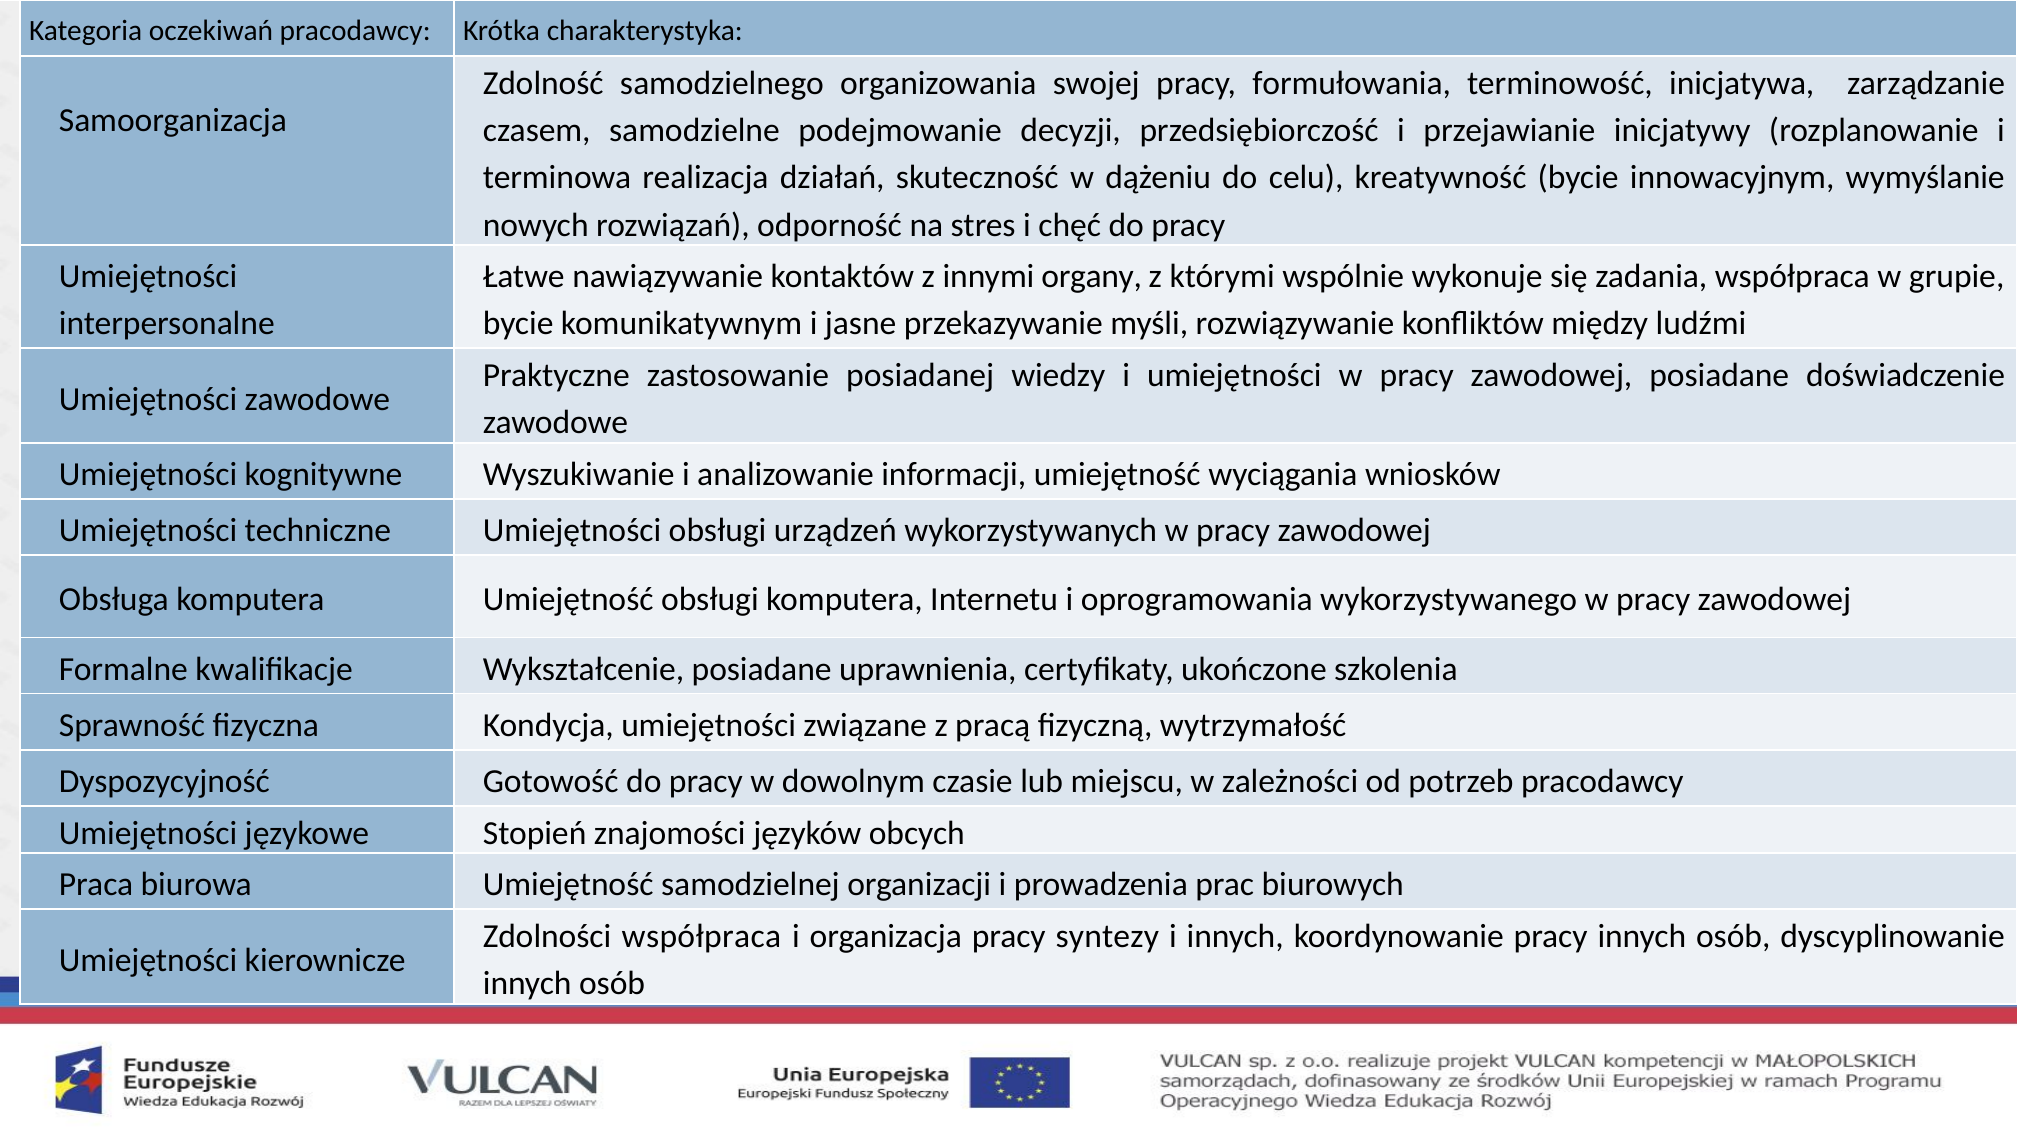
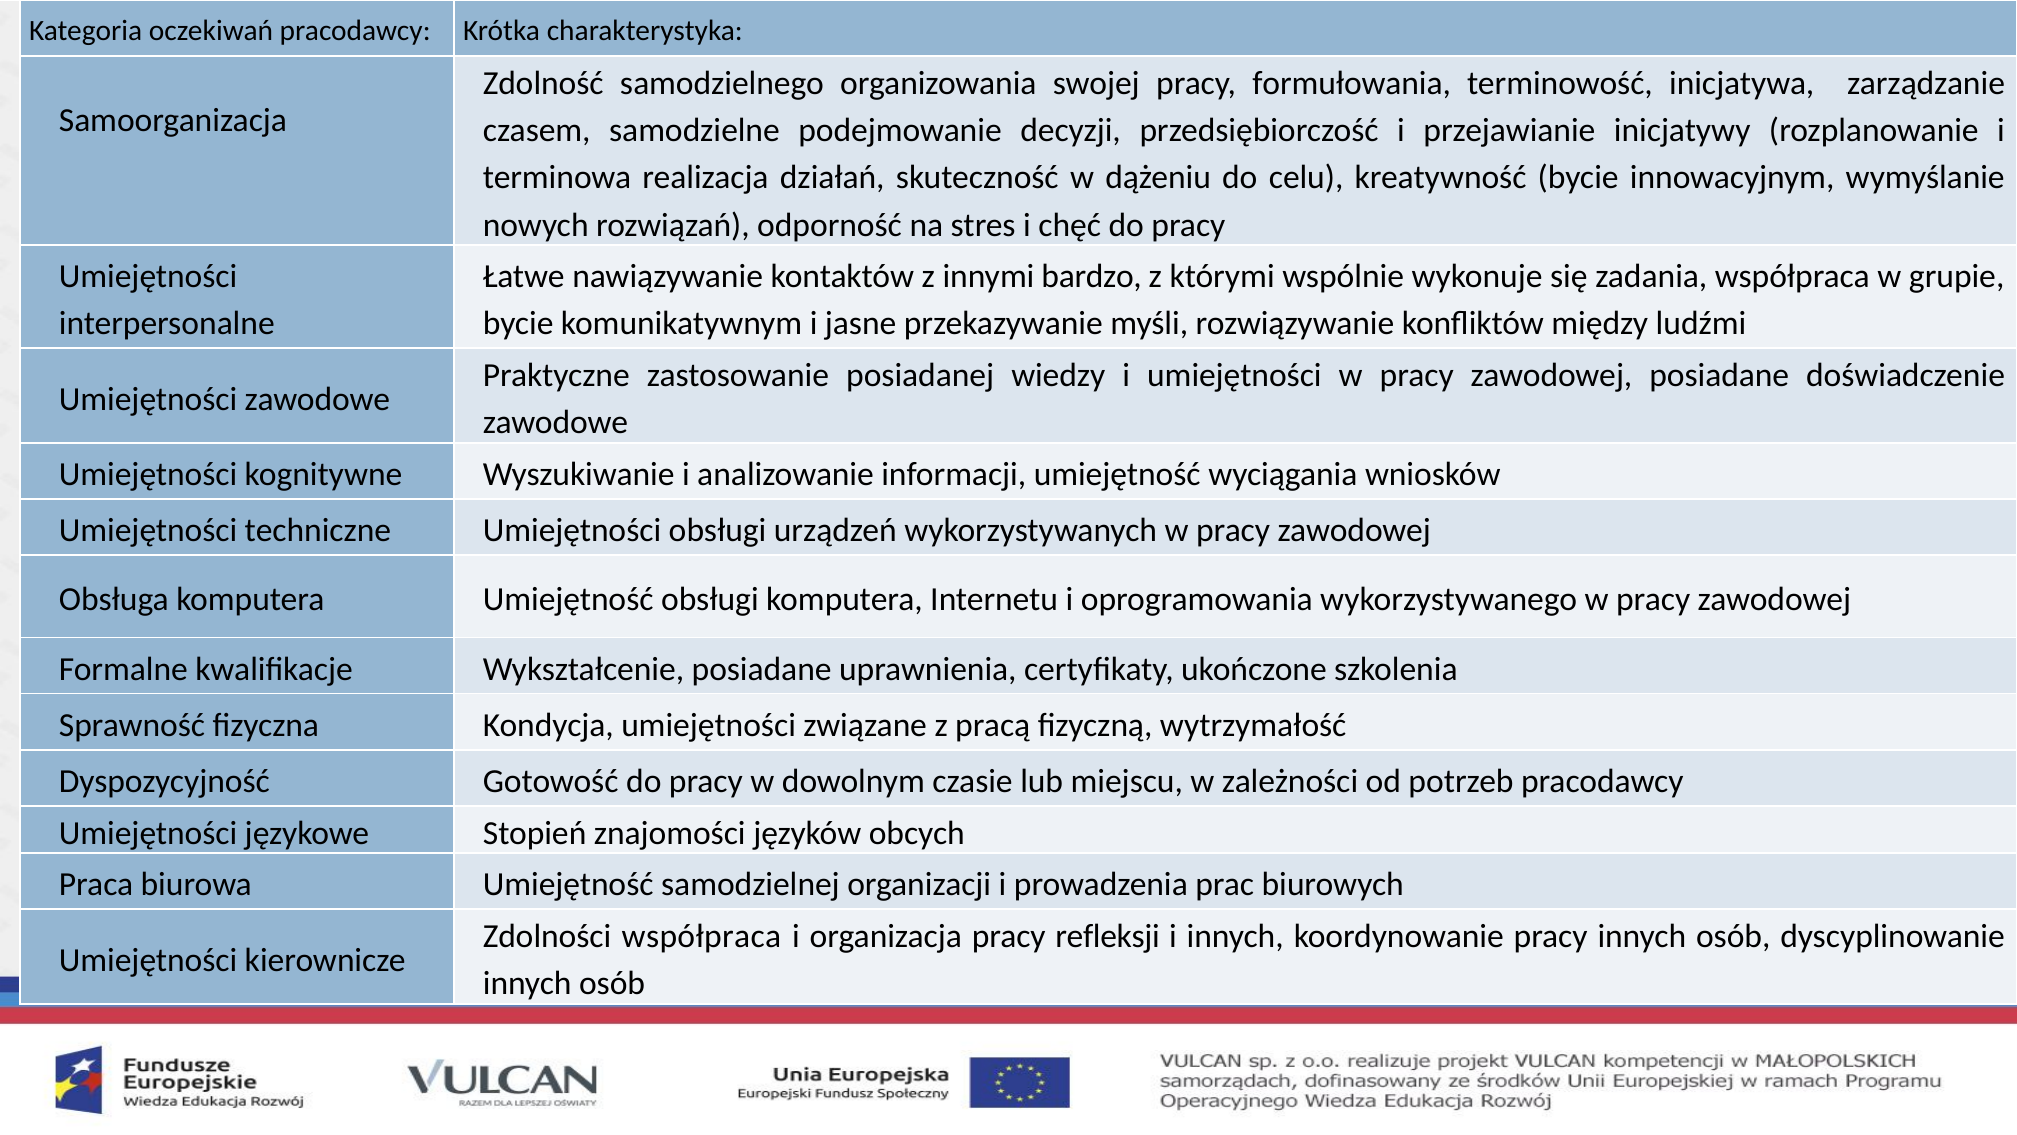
organy: organy -> bardzo
syntezy: syntezy -> refleksji
